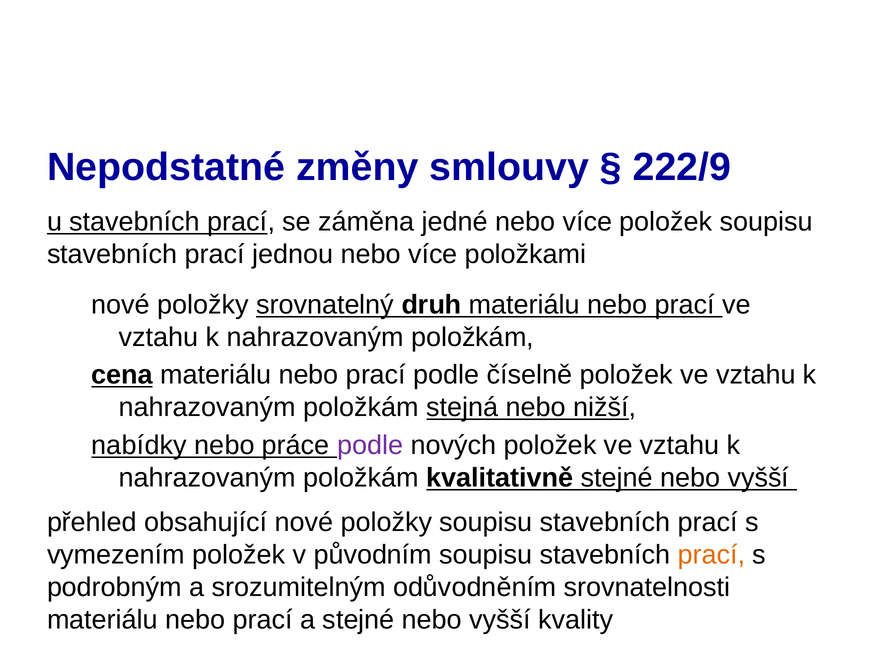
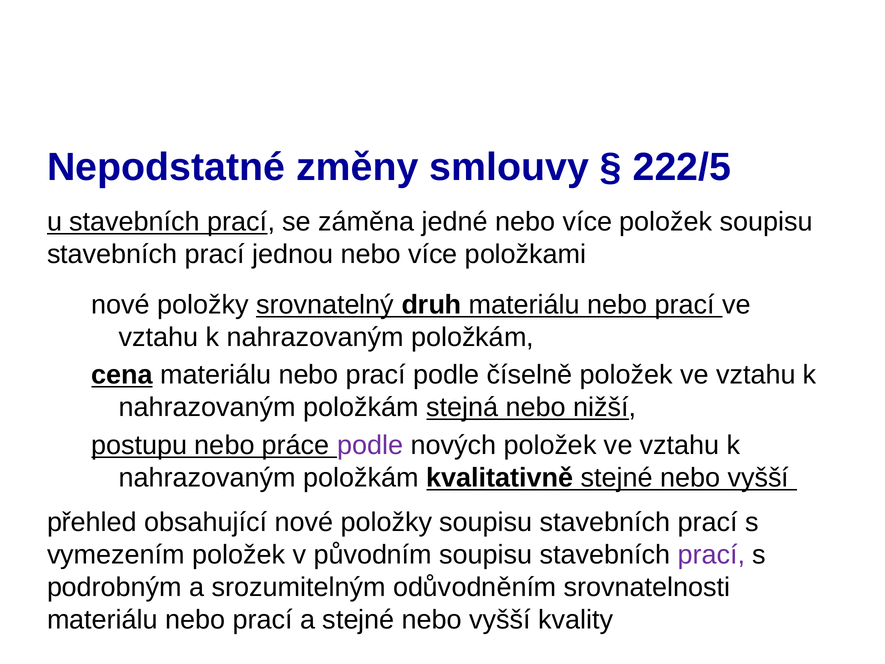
222/9: 222/9 -> 222/5
nabídky: nabídky -> postupu
prací at (711, 555) colour: orange -> purple
